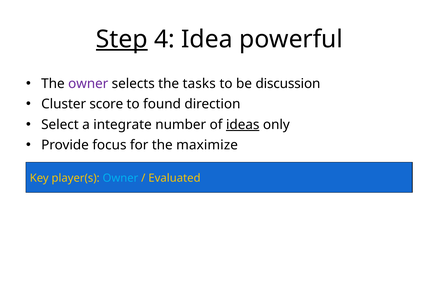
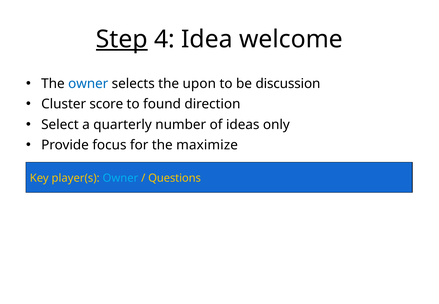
powerful: powerful -> welcome
owner at (88, 84) colour: purple -> blue
tasks: tasks -> upon
integrate: integrate -> quarterly
ideas underline: present -> none
Evaluated: Evaluated -> Questions
